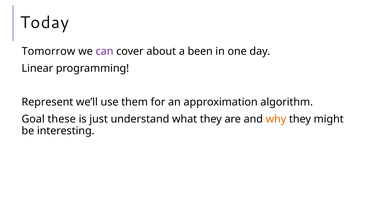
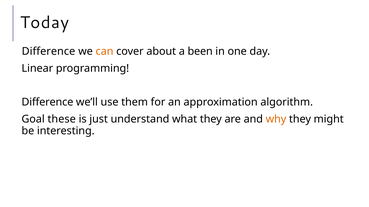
Tomorrow at (48, 51): Tomorrow -> Difference
can colour: purple -> orange
Represent at (47, 102): Represent -> Difference
